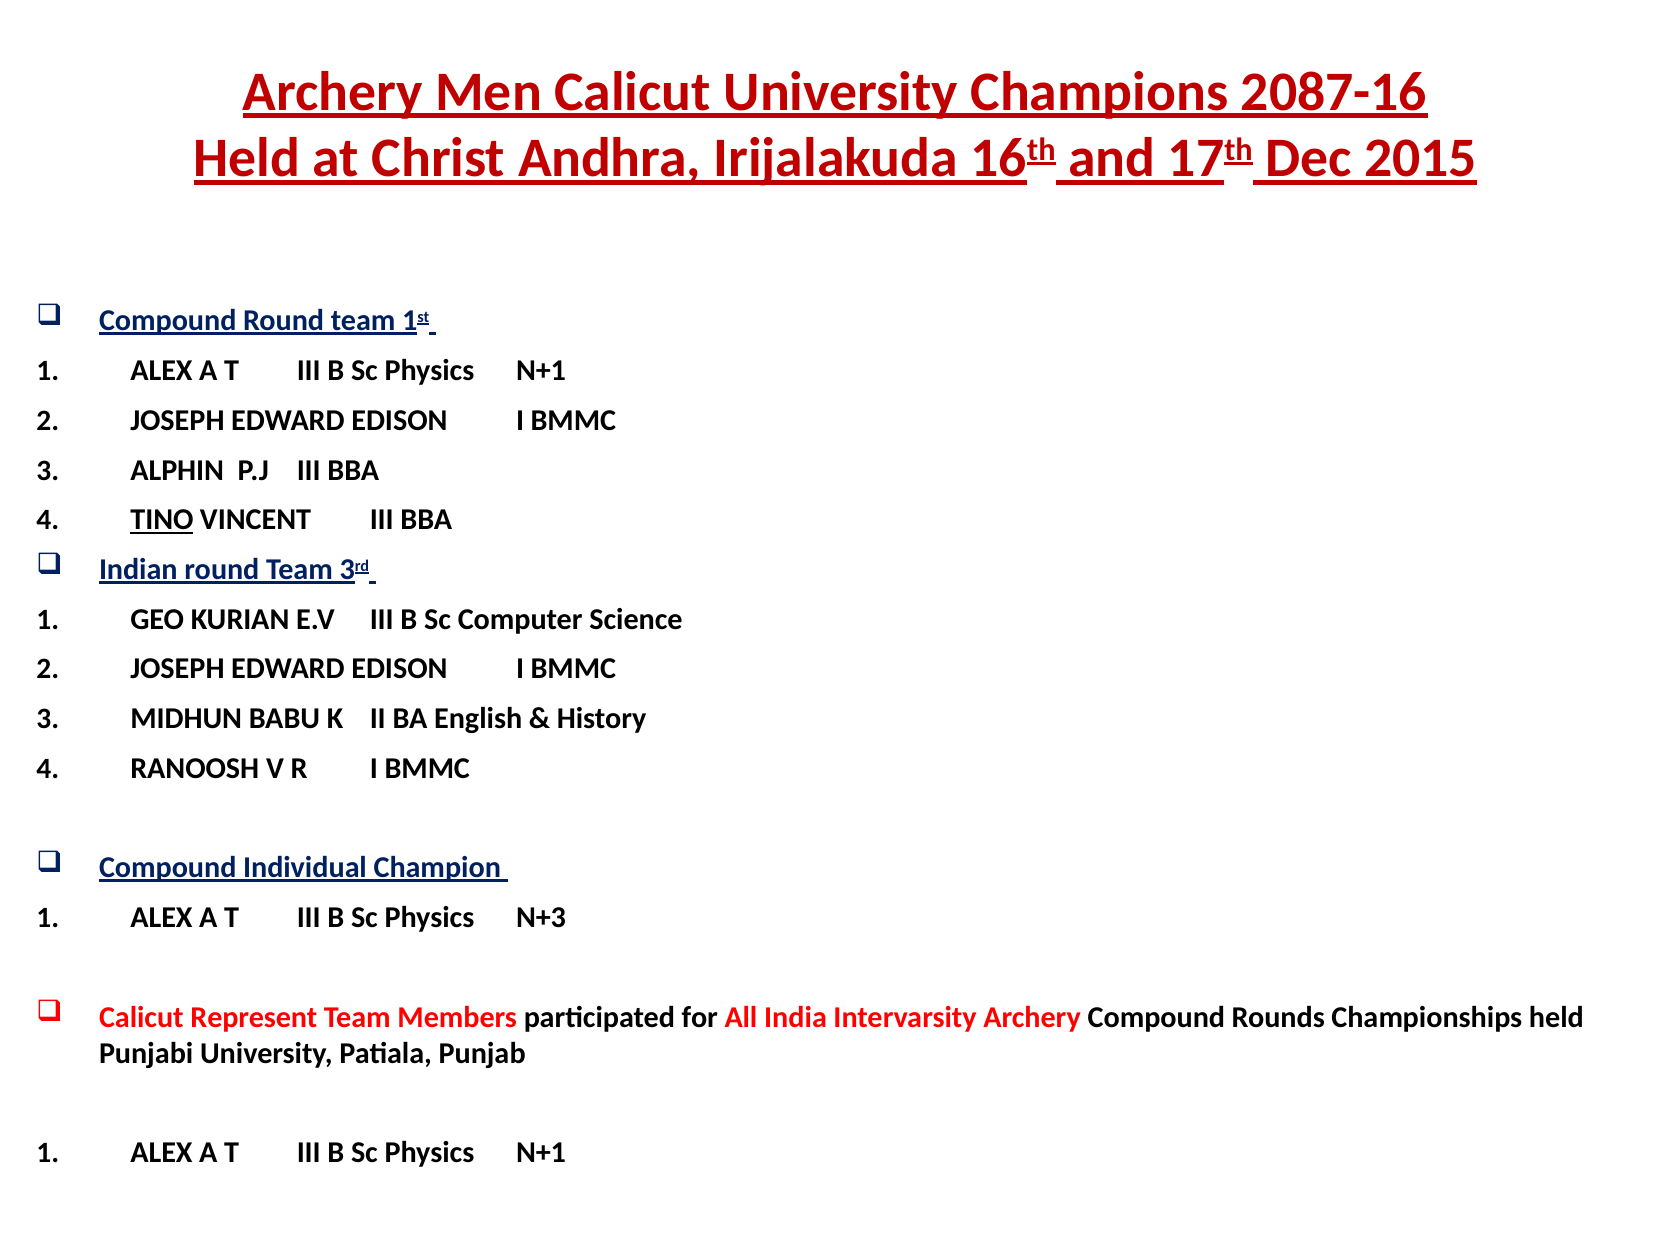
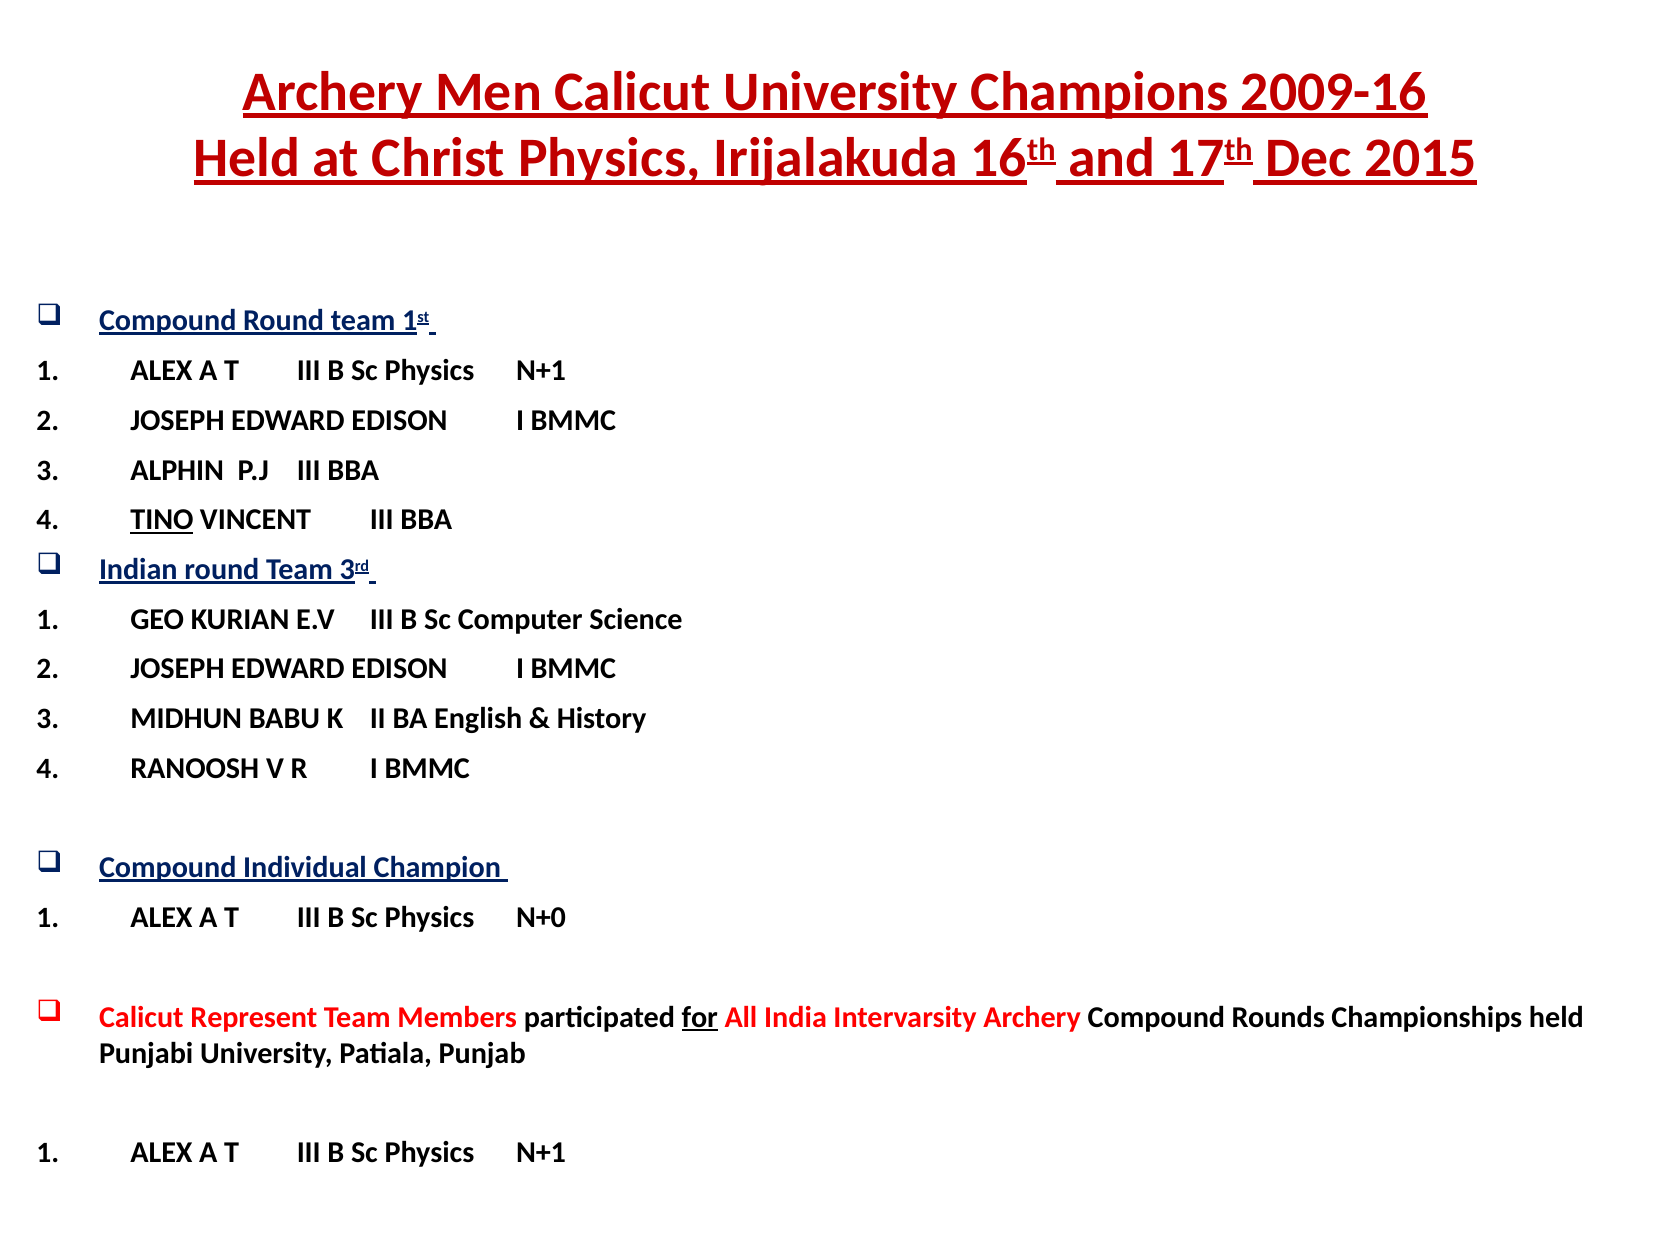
2087-16: 2087-16 -> 2009-16
Christ Andhra: Andhra -> Physics
N+3: N+3 -> N+0
for underline: none -> present
